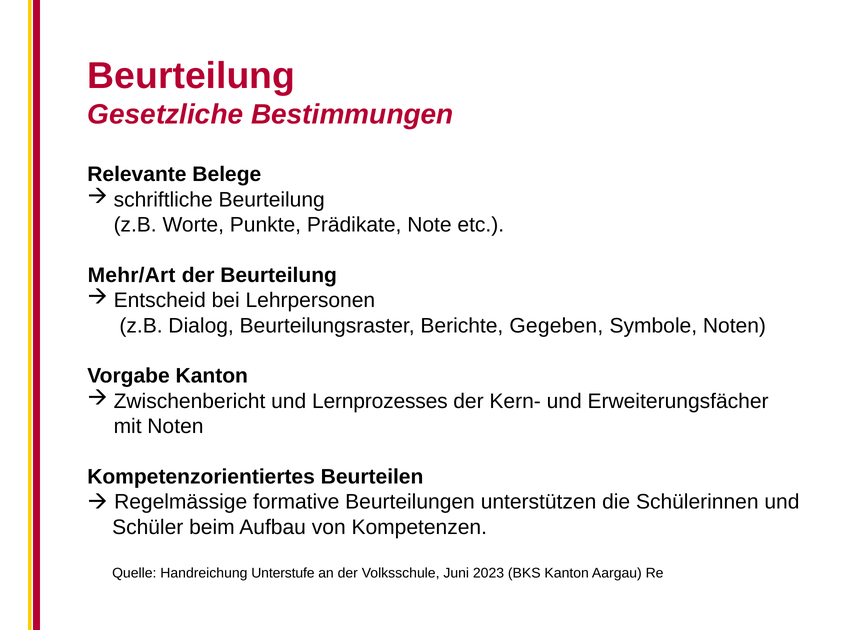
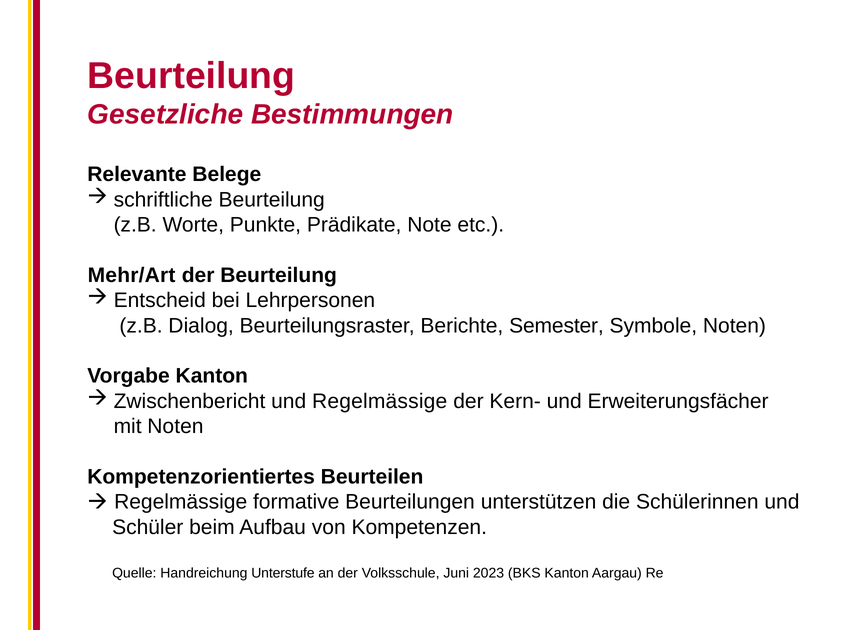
Gegeben: Gegeben -> Semester
und Lernprozesses: Lernprozesses -> Regelmässige
